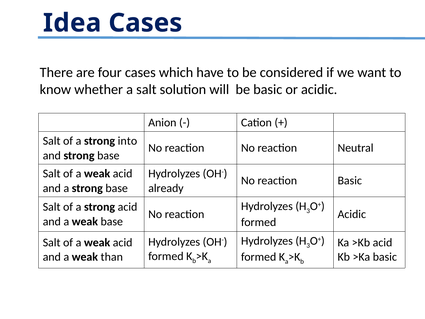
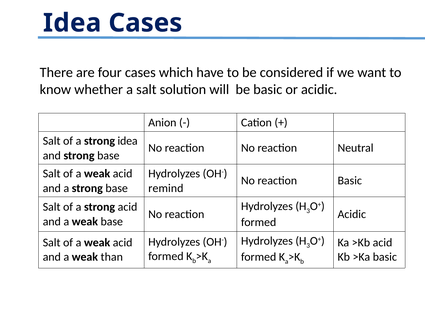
strong into: into -> idea
already: already -> remind
